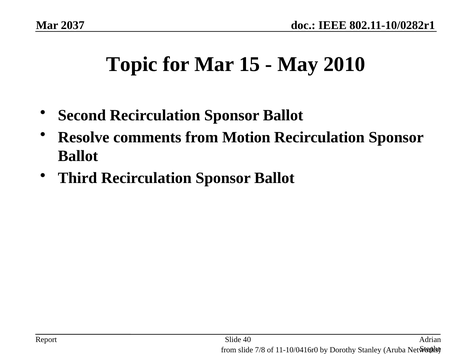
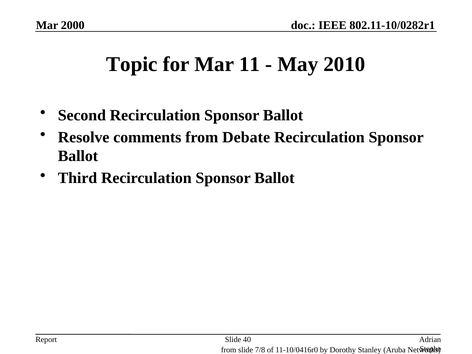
2037: 2037 -> 2000
15: 15 -> 11
Motion: Motion -> Debate
